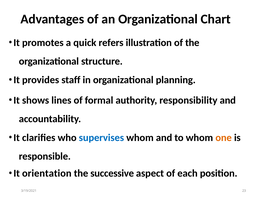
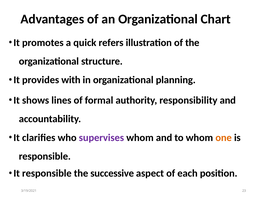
staff: staff -> with
supervises colour: blue -> purple
It orientation: orientation -> responsible
